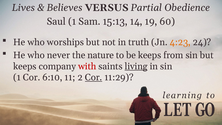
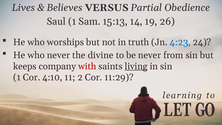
60: 60 -> 26
4:23 colour: orange -> blue
nature: nature -> divine
be keeps: keeps -> never
6:10: 6:10 -> 4:10
Cor at (94, 77) underline: present -> none
